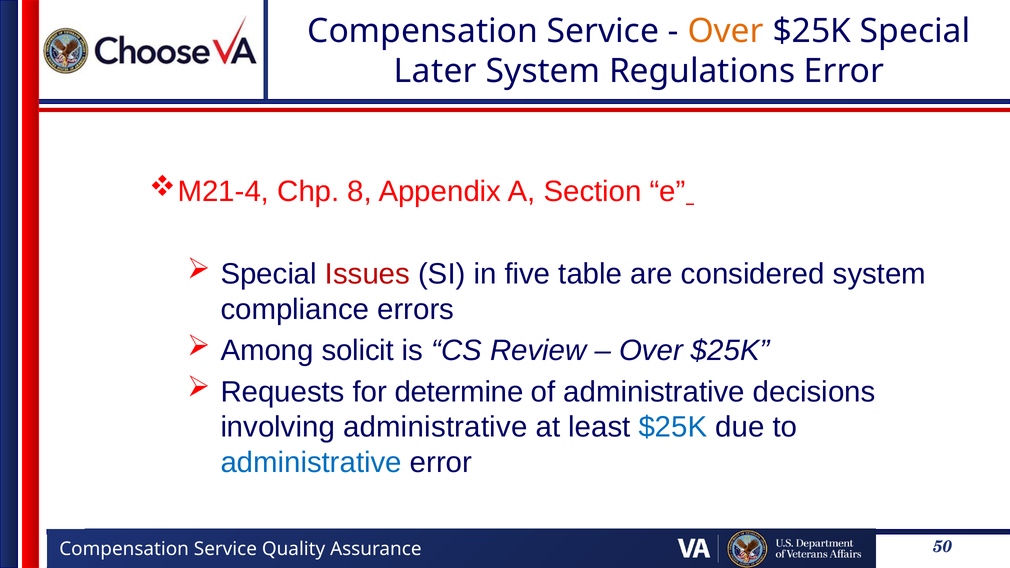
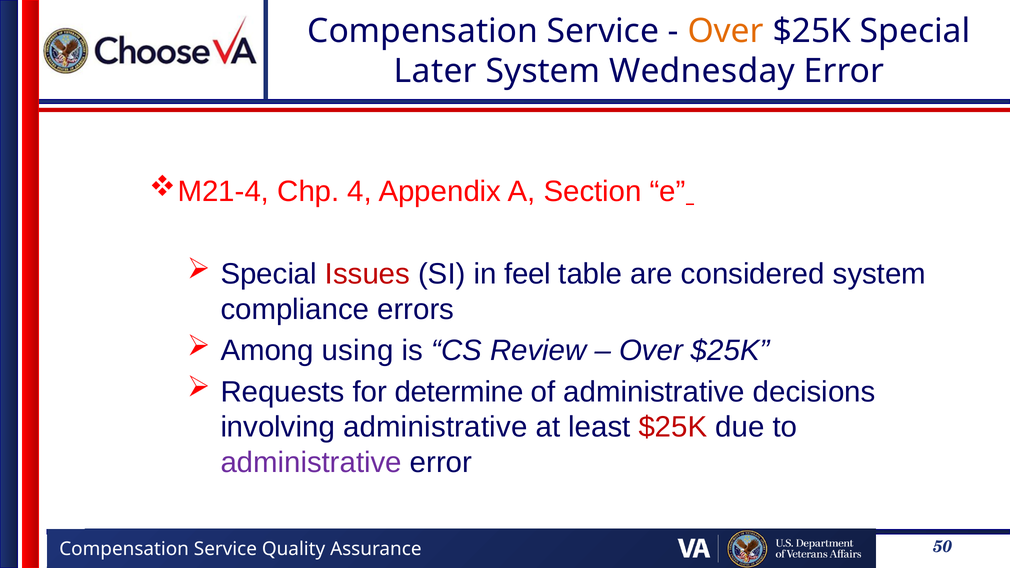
Regulations: Regulations -> Wednesday
8: 8 -> 4
five: five -> feel
solicit: solicit -> using
$25K at (673, 427) colour: blue -> red
administrative at (311, 463) colour: blue -> purple
